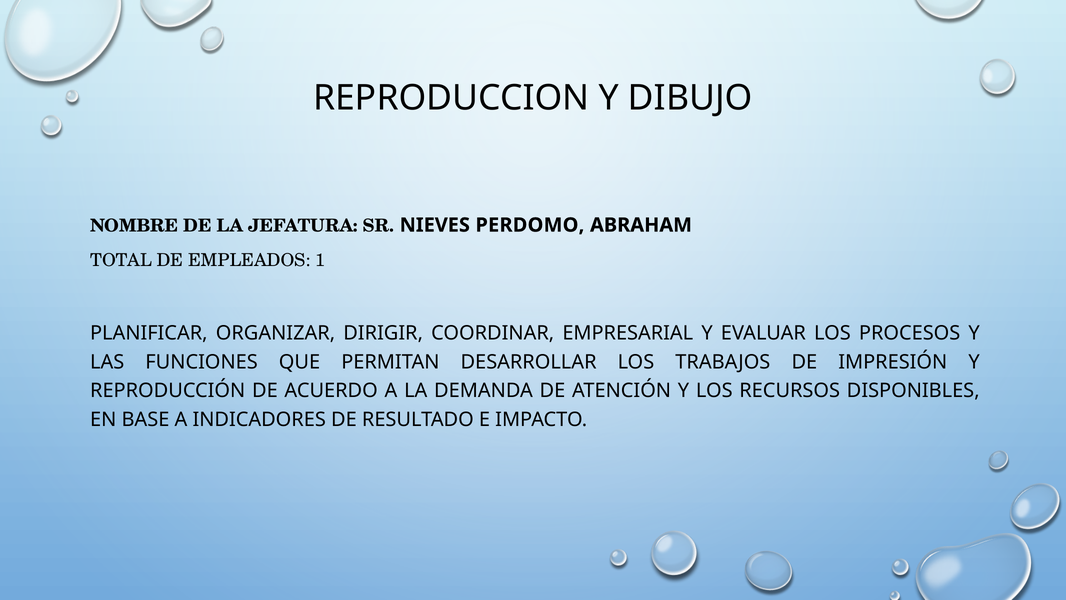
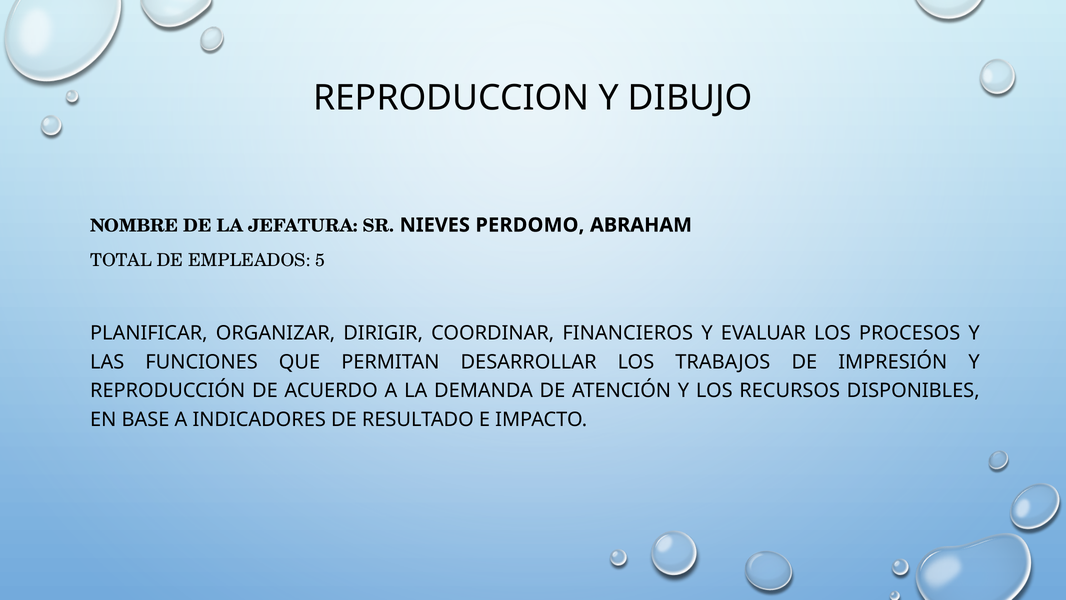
1: 1 -> 5
EMPRESARIAL: EMPRESARIAL -> FINANCIEROS
